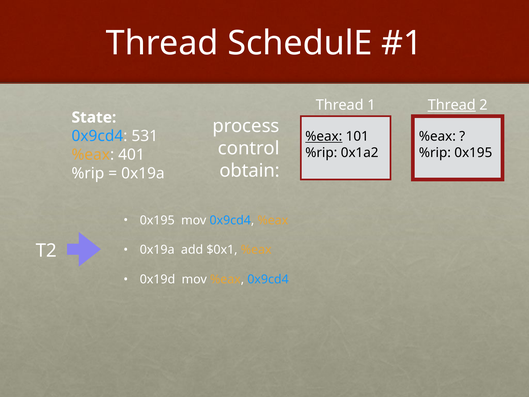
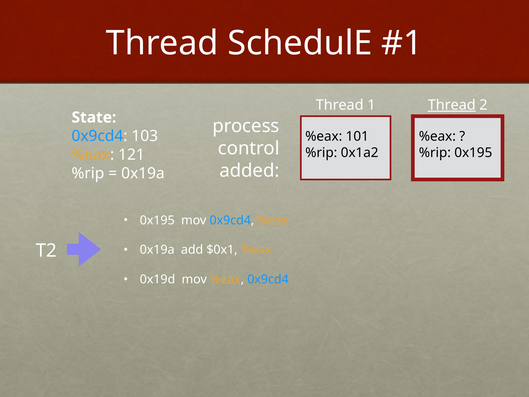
531: 531 -> 103
%eax at (324, 136) underline: present -> none
401: 401 -> 121
obtain: obtain -> added
